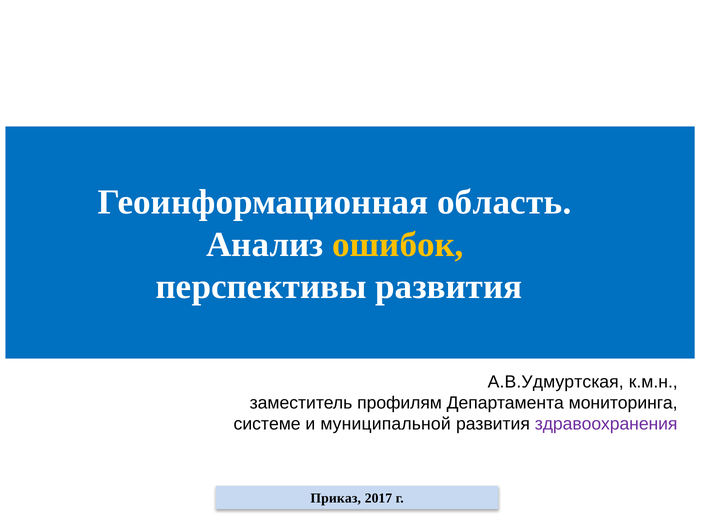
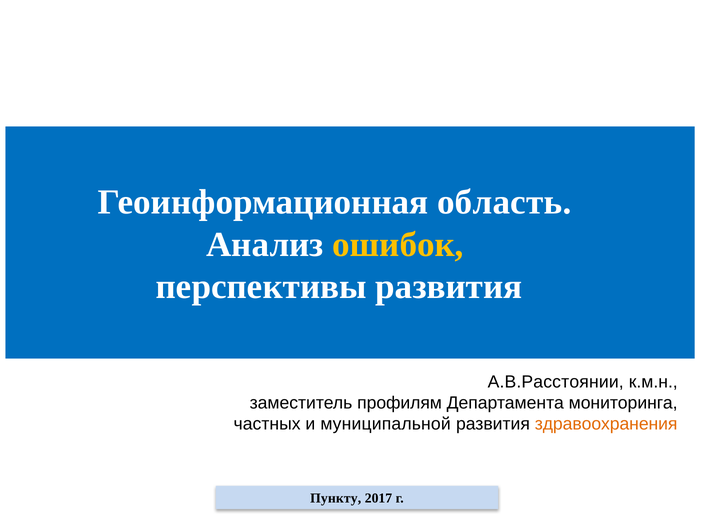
А.В.Удмуртская: А.В.Удмуртская -> А.В.Расстоянии
системе: системе -> частных
здравоохранения colour: purple -> orange
Приказ: Приказ -> Пункту
